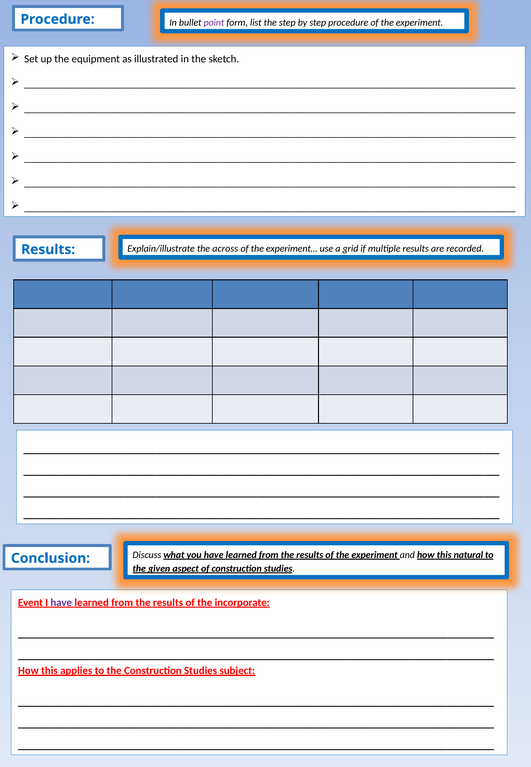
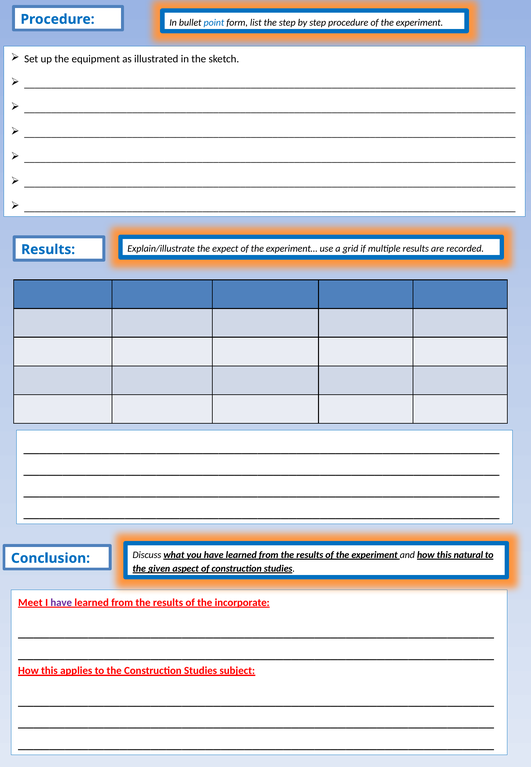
point colour: purple -> blue
across: across -> expect
Event: Event -> Meet
